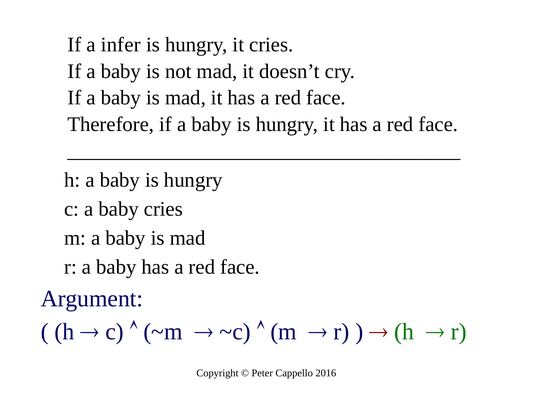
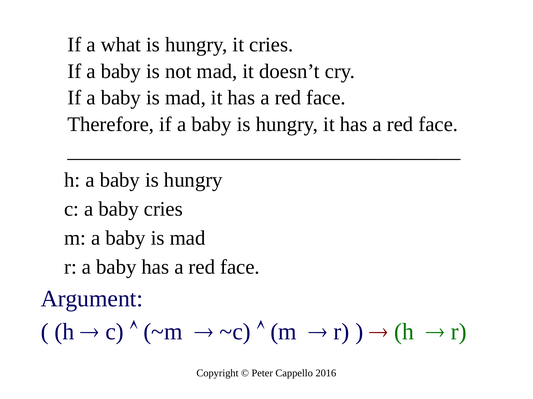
infer: infer -> what
